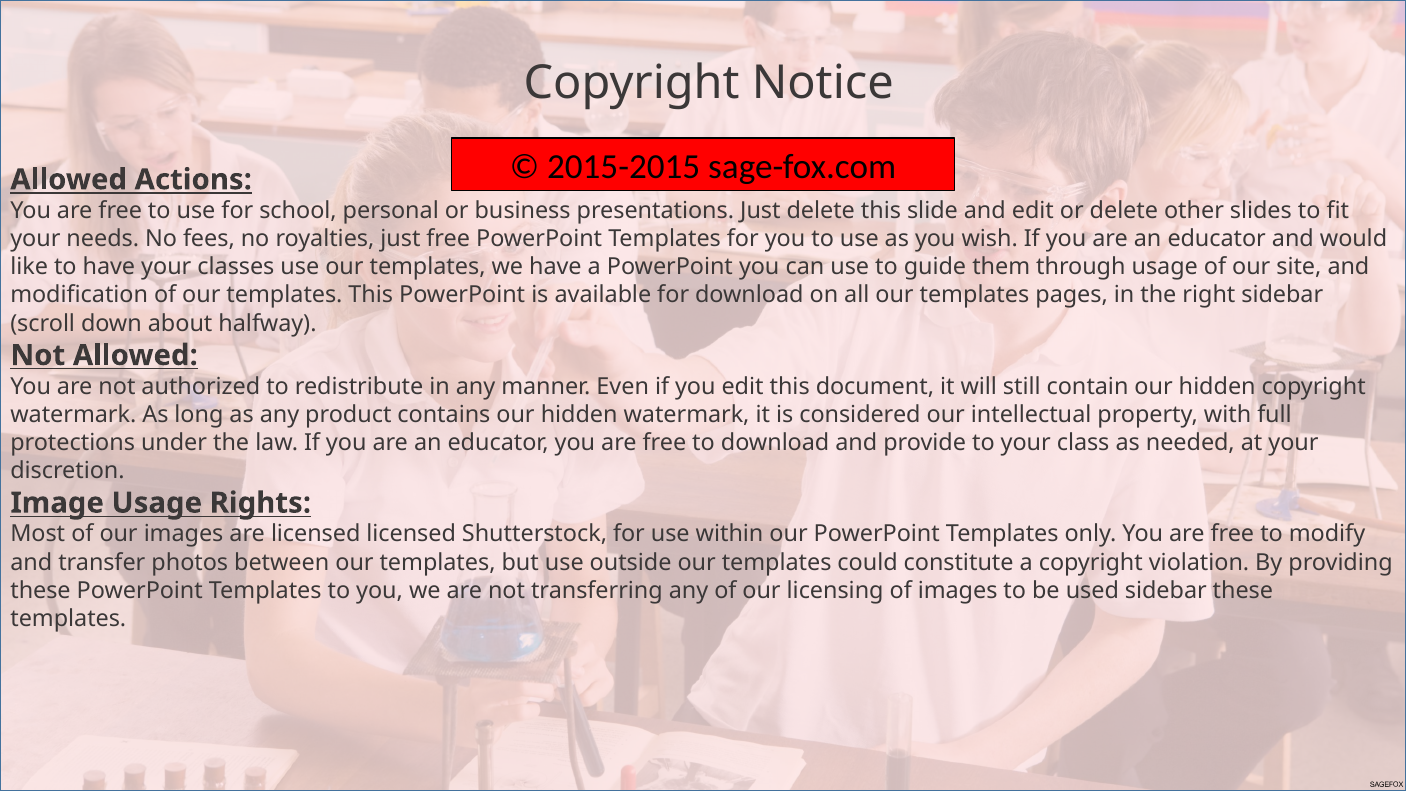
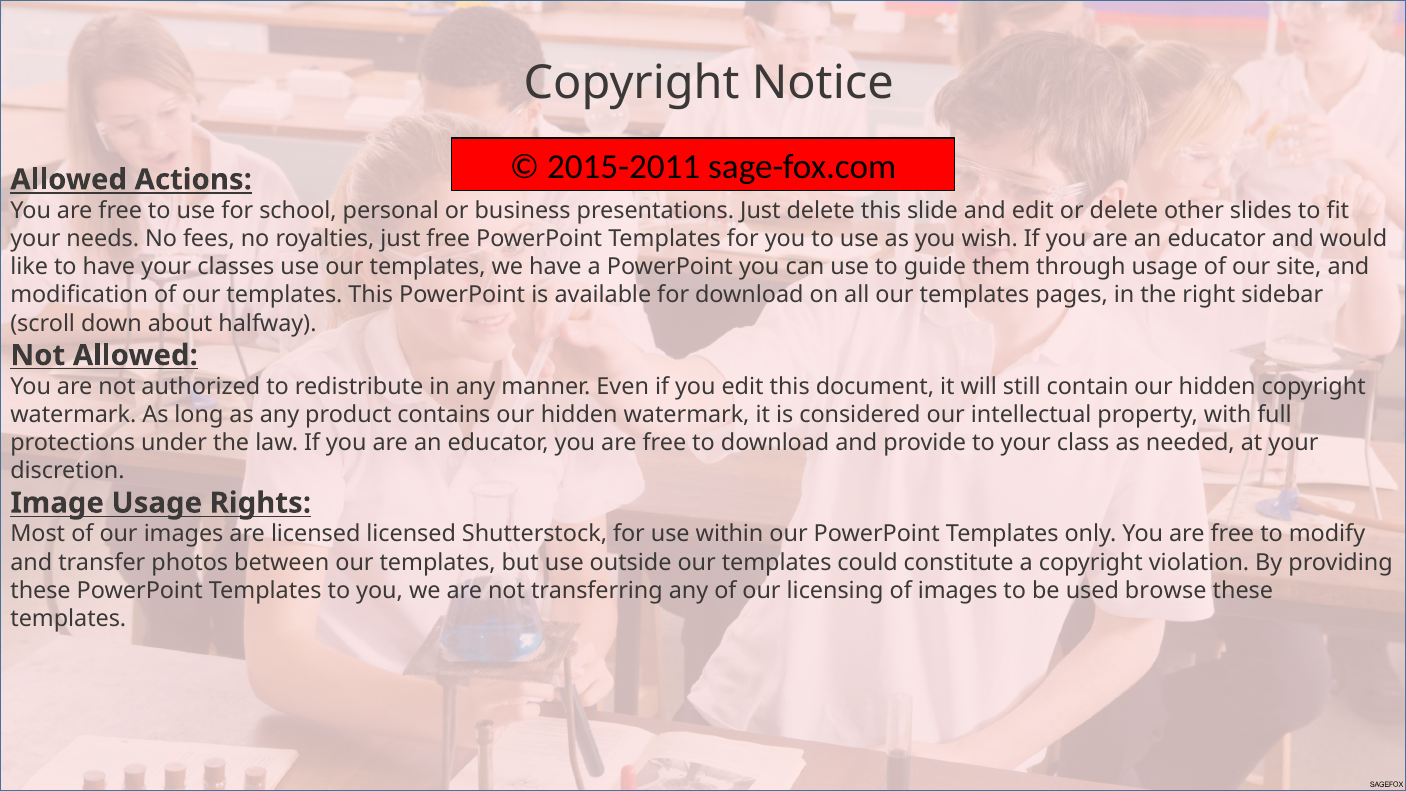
2015-2015: 2015-2015 -> 2015-2011
used sidebar: sidebar -> browse
